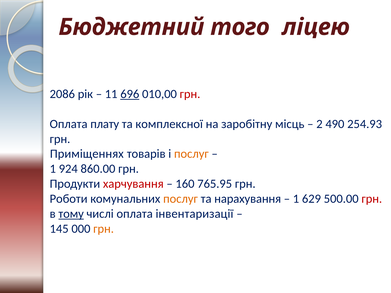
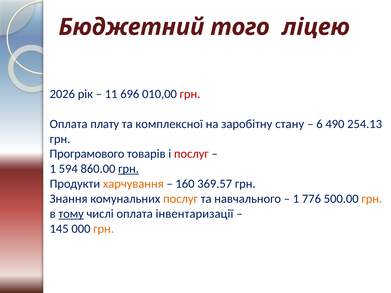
2086: 2086 -> 2026
696 underline: present -> none
місць: місць -> стану
2: 2 -> 6
254.93: 254.93 -> 254.13
Приміщеннях: Приміщеннях -> Програмового
послуг at (191, 154) colour: orange -> red
924: 924 -> 594
грн at (129, 169) underline: none -> present
харчування colour: red -> orange
765.95: 765.95 -> 369.57
Роботи: Роботи -> Знання
нарахування: нарахування -> навчального
629: 629 -> 776
грн at (372, 199) colour: red -> orange
